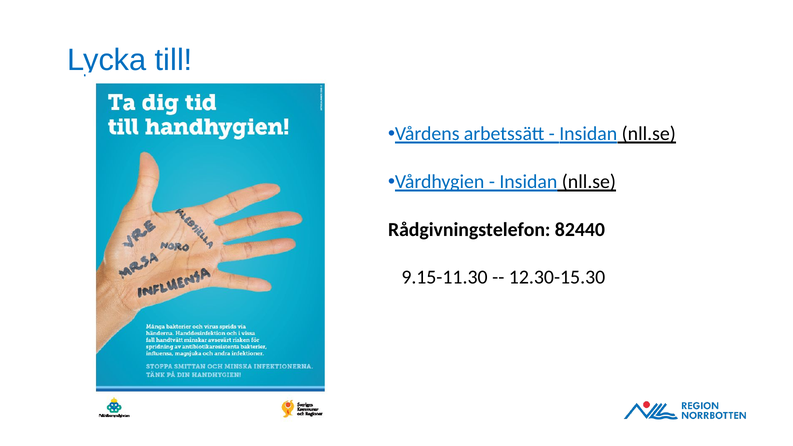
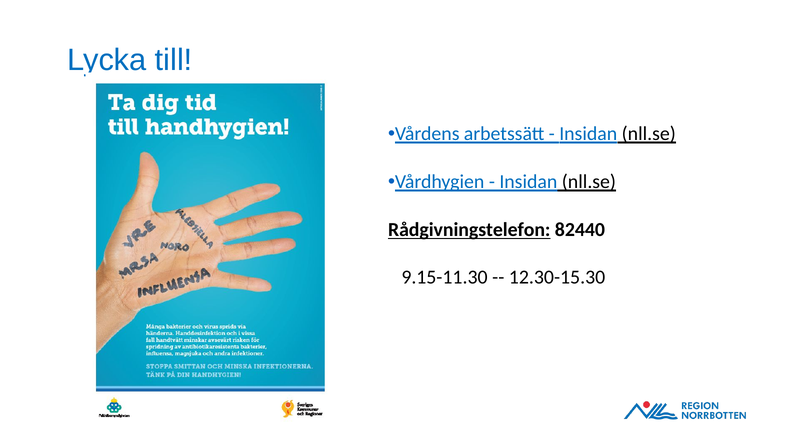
Rådgivningstelefon underline: none -> present
